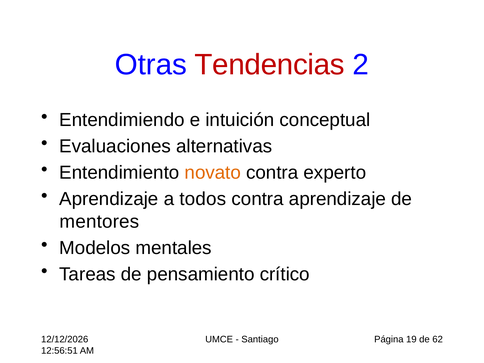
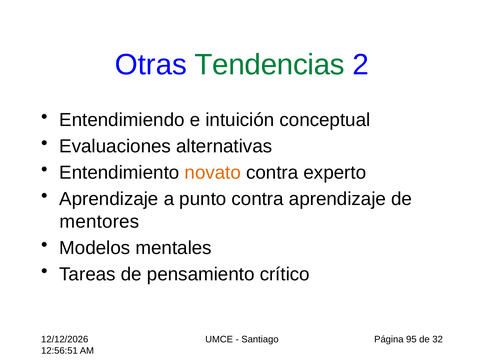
Tendencias colour: red -> green
todos: todos -> punto
19: 19 -> 95
62: 62 -> 32
